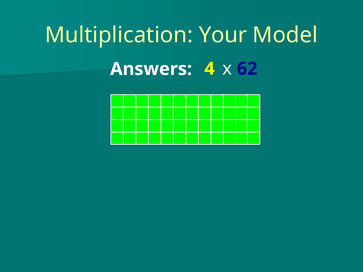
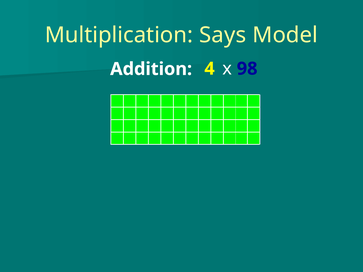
Your: Your -> Says
Answers: Answers -> Addition
62: 62 -> 98
